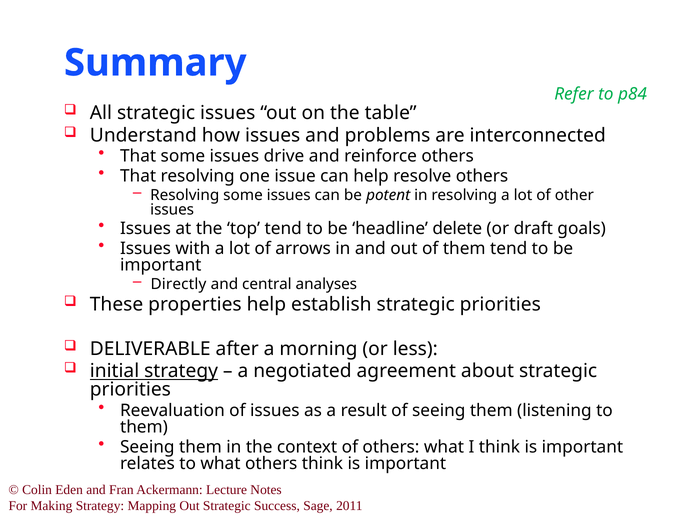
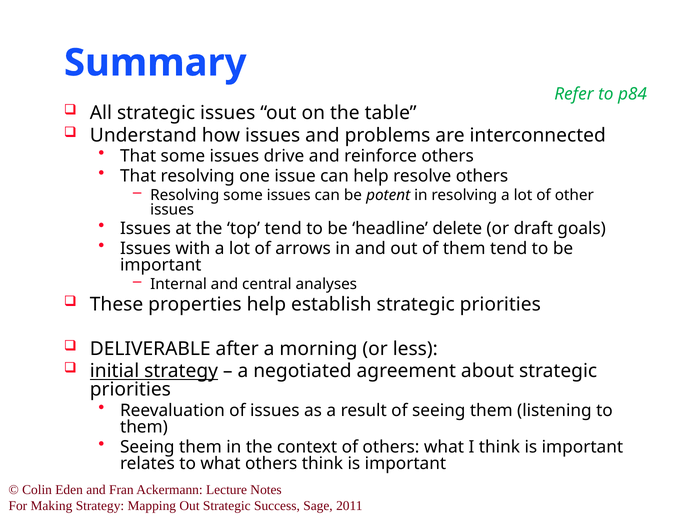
Directly: Directly -> Internal
